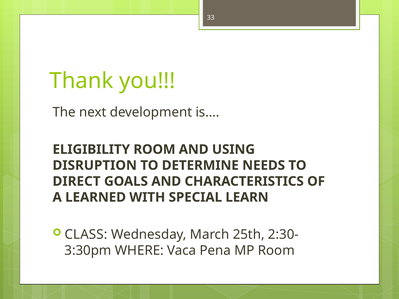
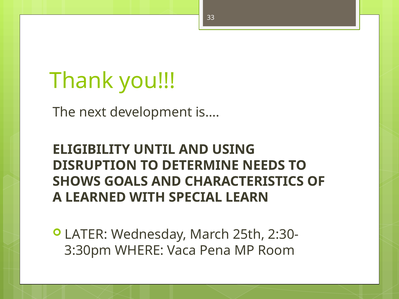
ELIGIBILITY ROOM: ROOM -> UNTIL
DIRECT: DIRECT -> SHOWS
CLASS: CLASS -> LATER
